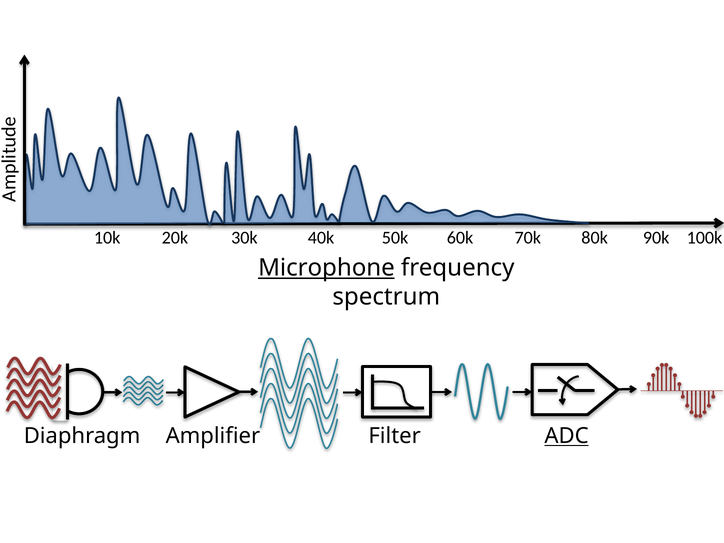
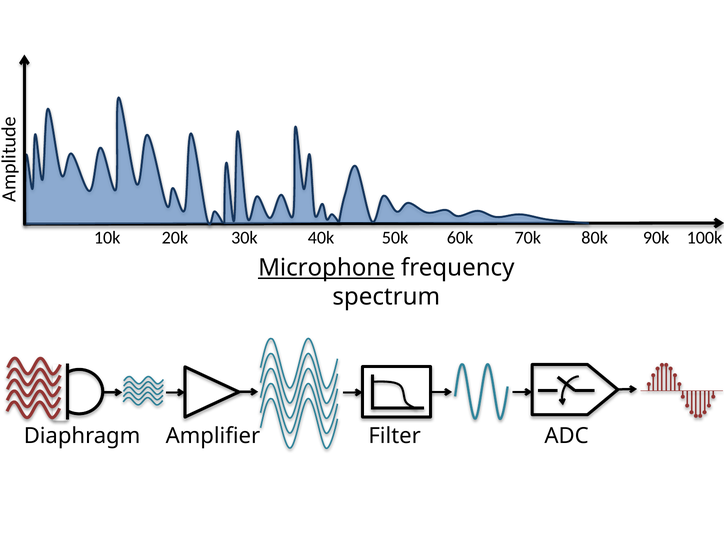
ADC underline: present -> none
